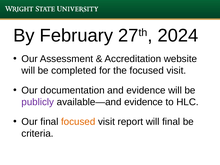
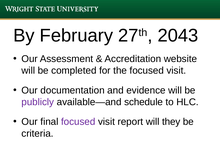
2024: 2024 -> 2043
available—and evidence: evidence -> schedule
focused at (78, 122) colour: orange -> purple
will final: final -> they
